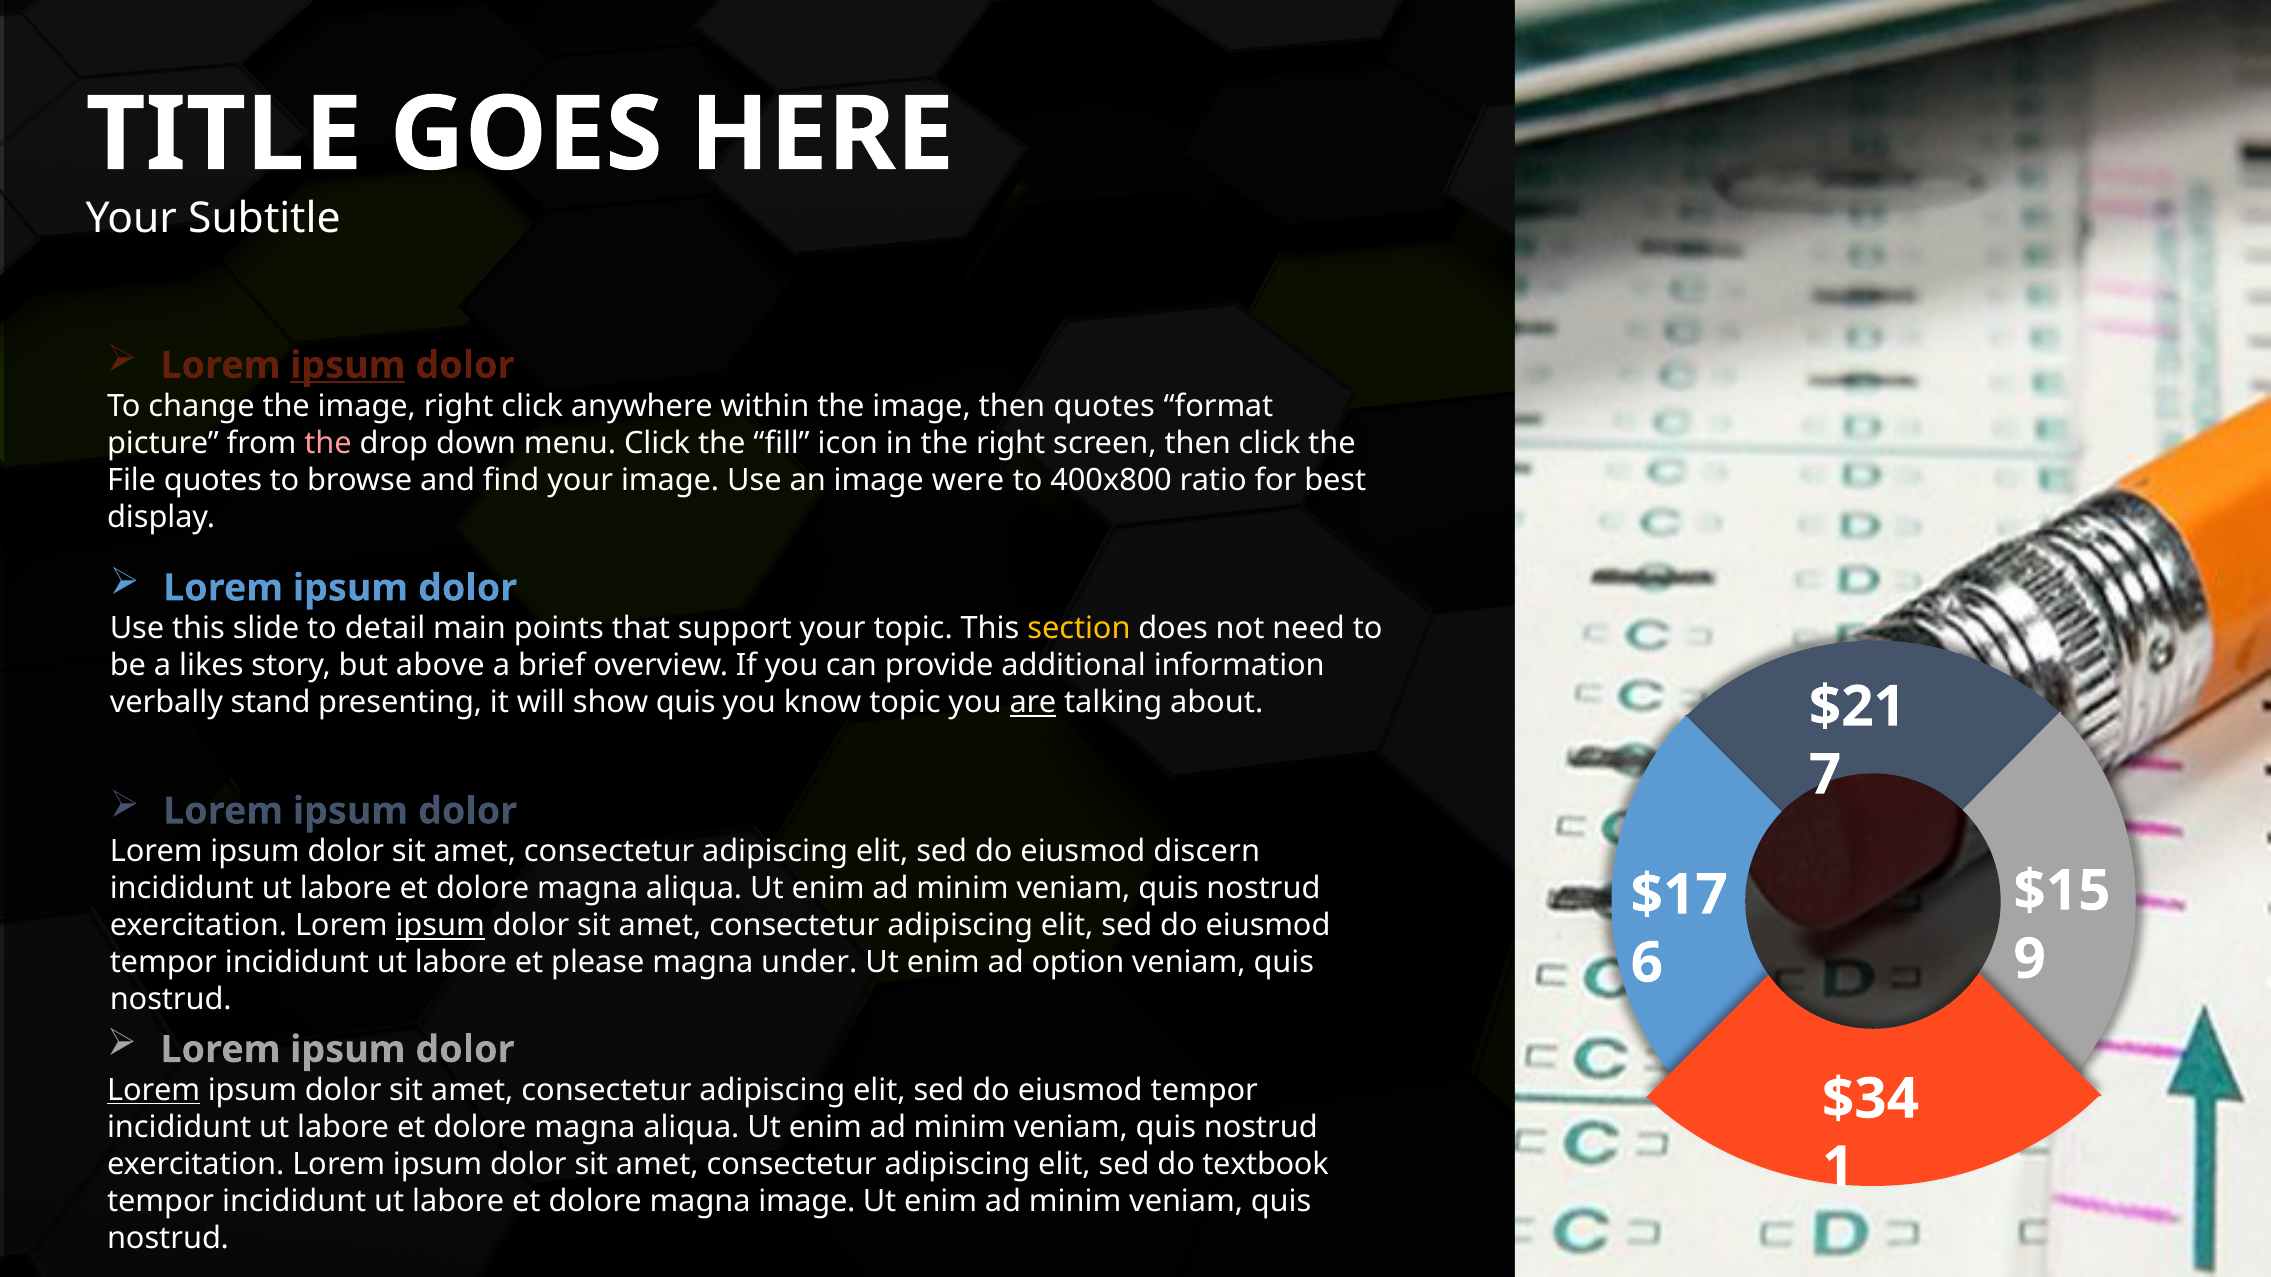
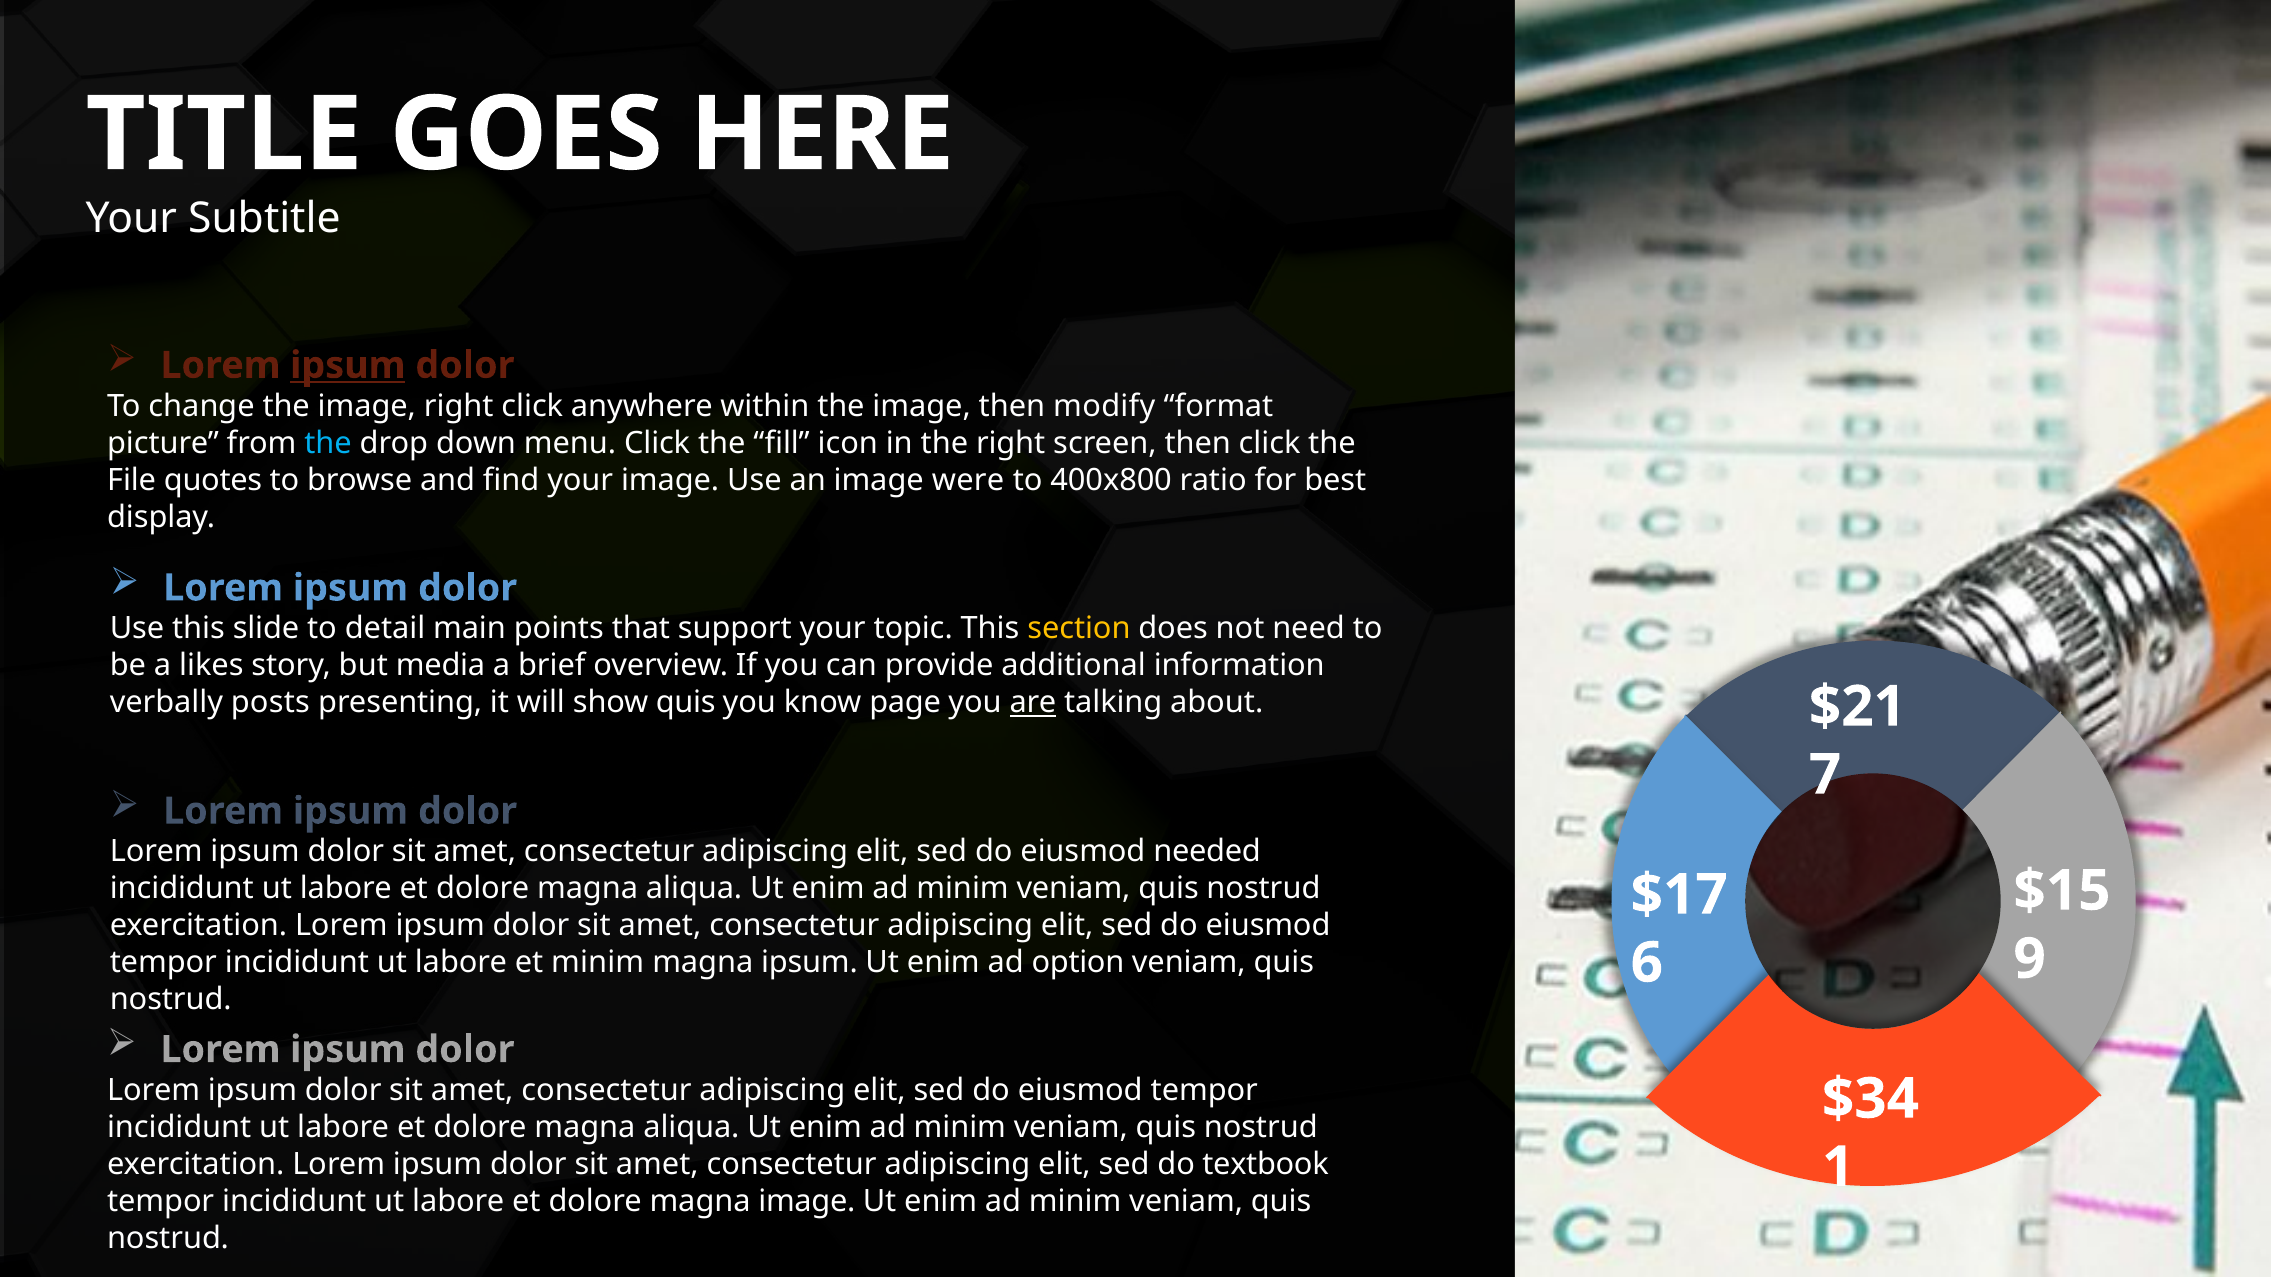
then quotes: quotes -> modify
the at (328, 443) colour: pink -> light blue
above: above -> media
stand: stand -> posts
know topic: topic -> page
discern: discern -> needed
ipsum at (440, 926) underline: present -> none
et please: please -> minim
magna under: under -> ipsum
Lorem at (154, 1091) underline: present -> none
